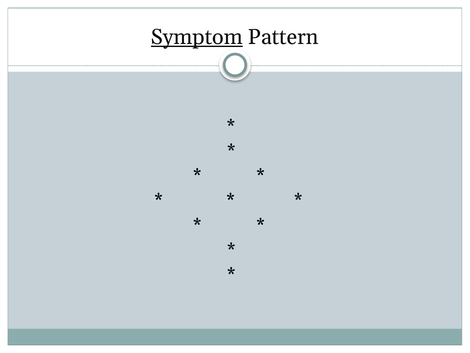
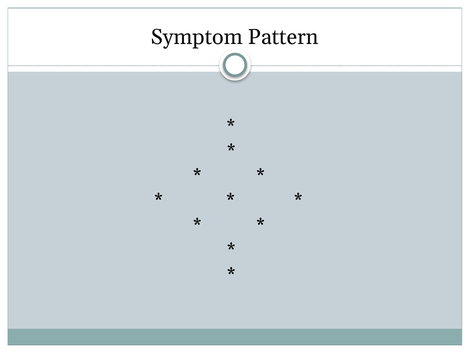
Symptom underline: present -> none
